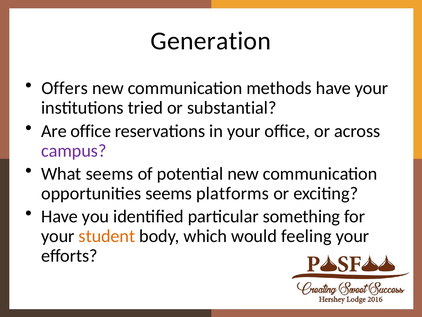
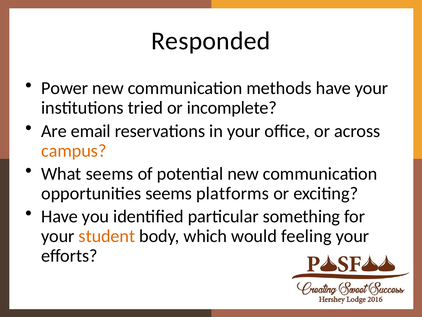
Generation: Generation -> Responded
Offers: Offers -> Power
substantial: substantial -> incomplete
Are office: office -> email
campus colour: purple -> orange
